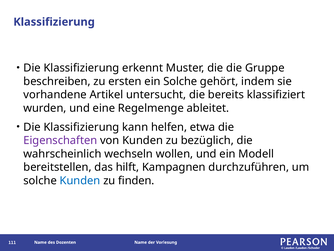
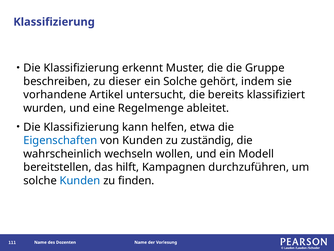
ersten: ersten -> dieser
Eigenschaften colour: purple -> blue
bezüglich: bezüglich -> zuständig
